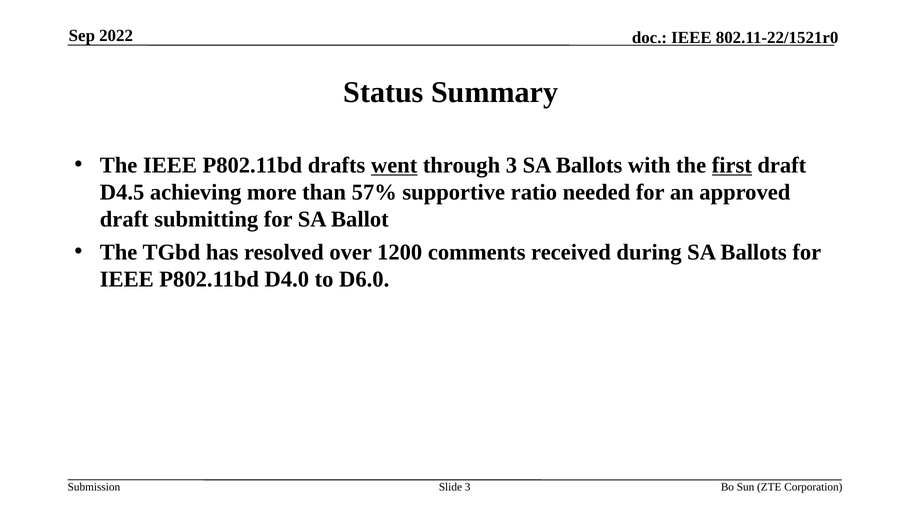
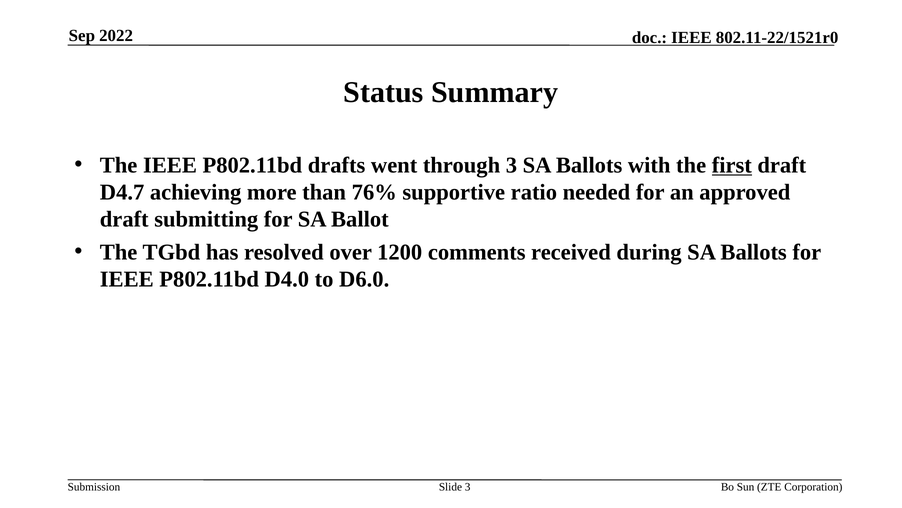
went underline: present -> none
D4.5: D4.5 -> D4.7
57%: 57% -> 76%
